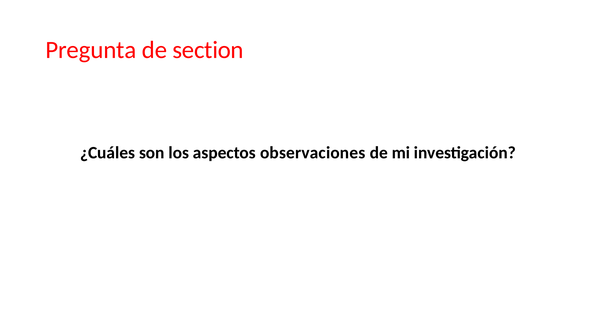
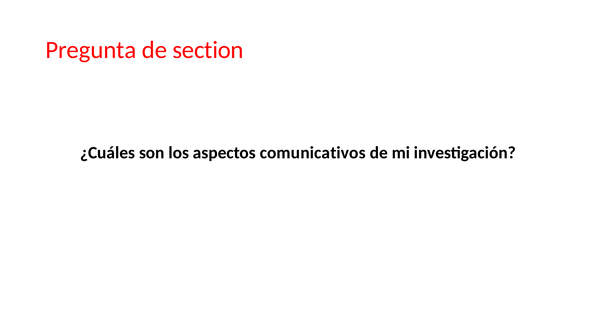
observaciones: observaciones -> comunicativos
